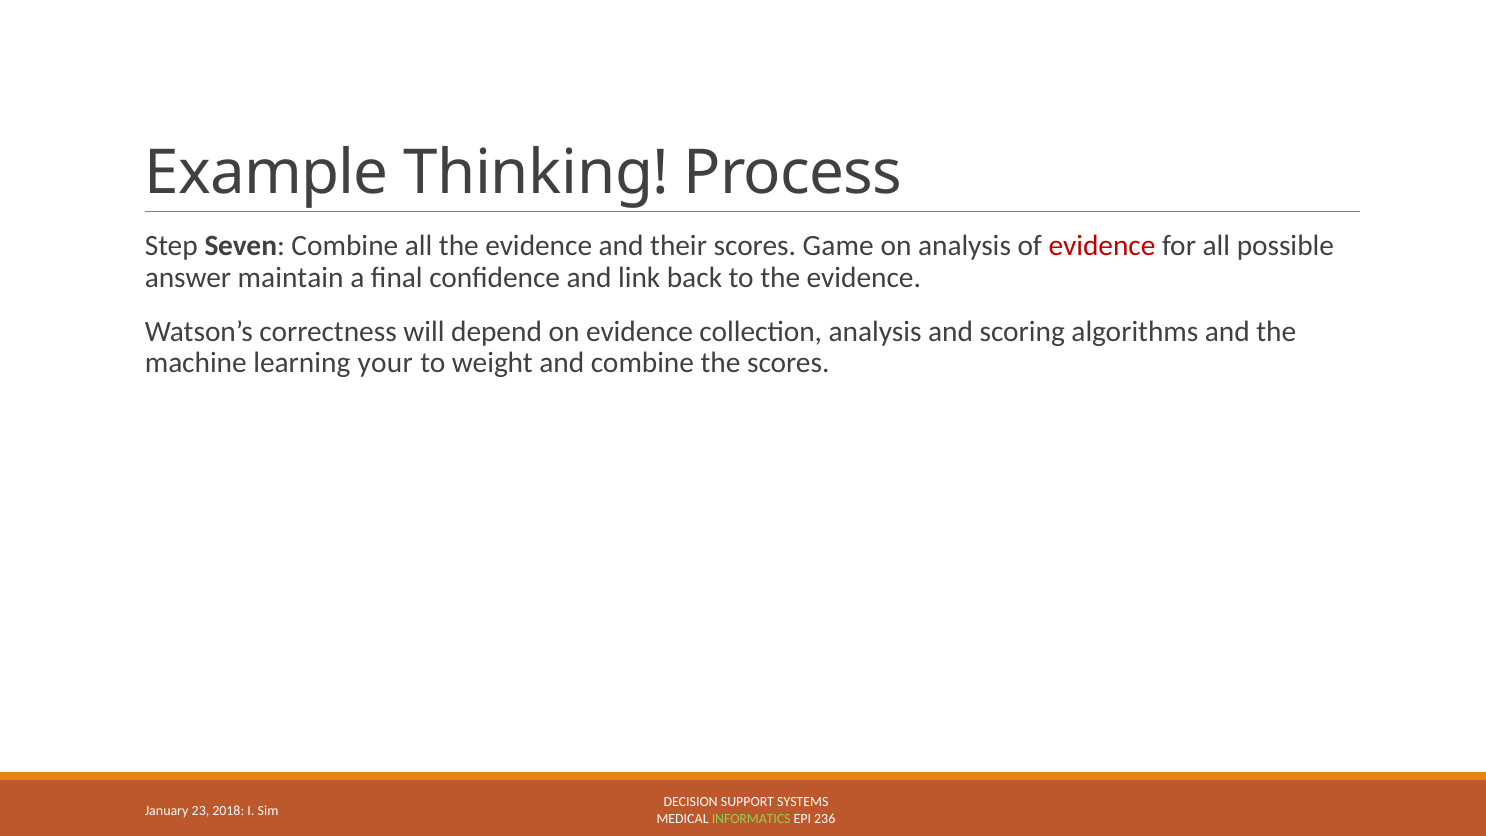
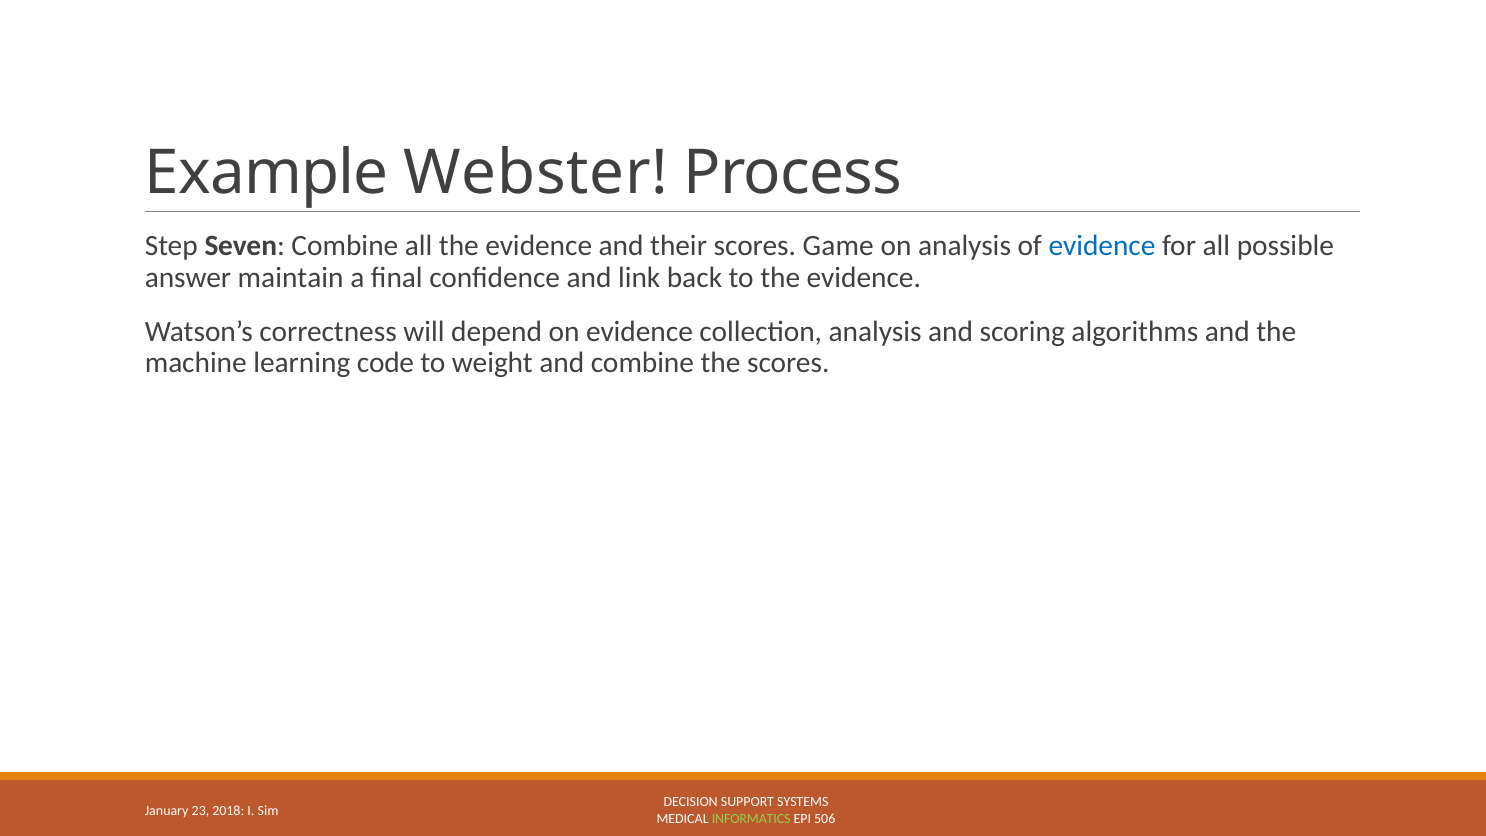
Thinking: Thinking -> Webster
evidence at (1102, 246) colour: red -> blue
your: your -> code
236: 236 -> 506
